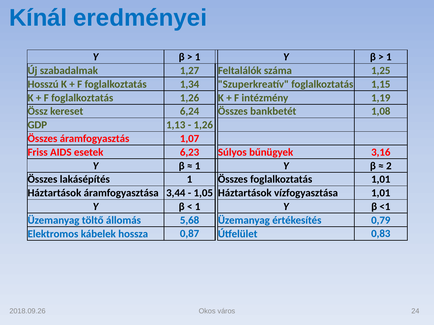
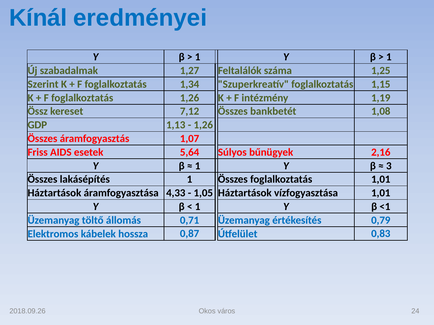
Hosszú: Hosszú -> Szerint
6,24: 6,24 -> 7,12
6,23: 6,23 -> 5,64
3,16: 3,16 -> 2,16
2: 2 -> 3
3,44: 3,44 -> 4,33
5,68: 5,68 -> 0,71
